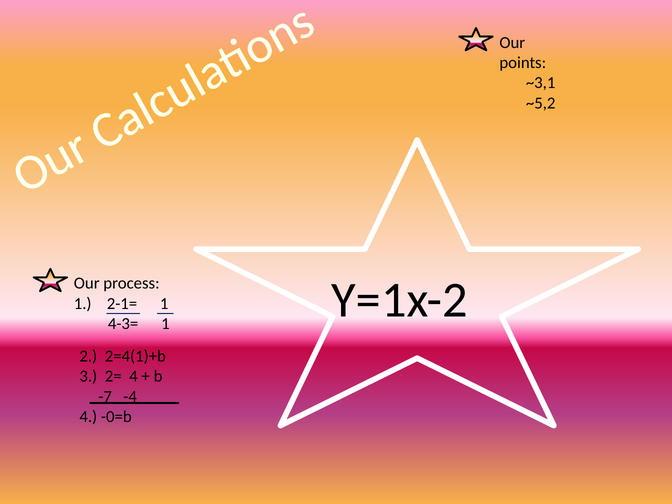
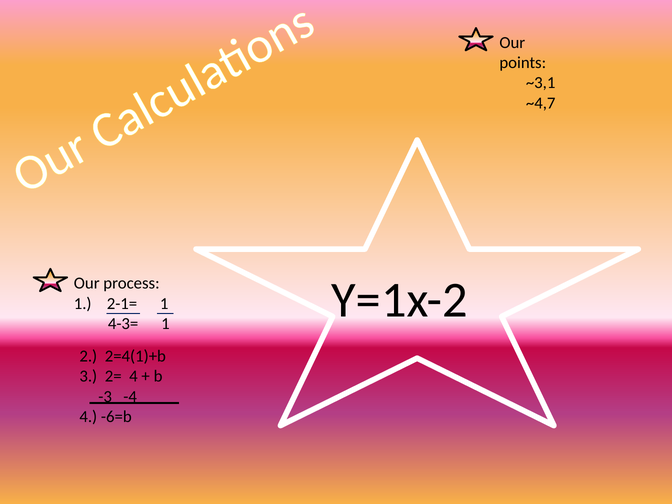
~5,2: ~5,2 -> ~4,7
-7: -7 -> -3
-0=b: -0=b -> -6=b
